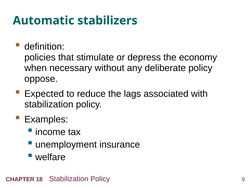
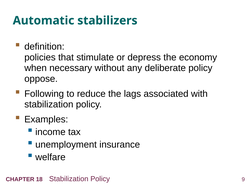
Expected: Expected -> Following
